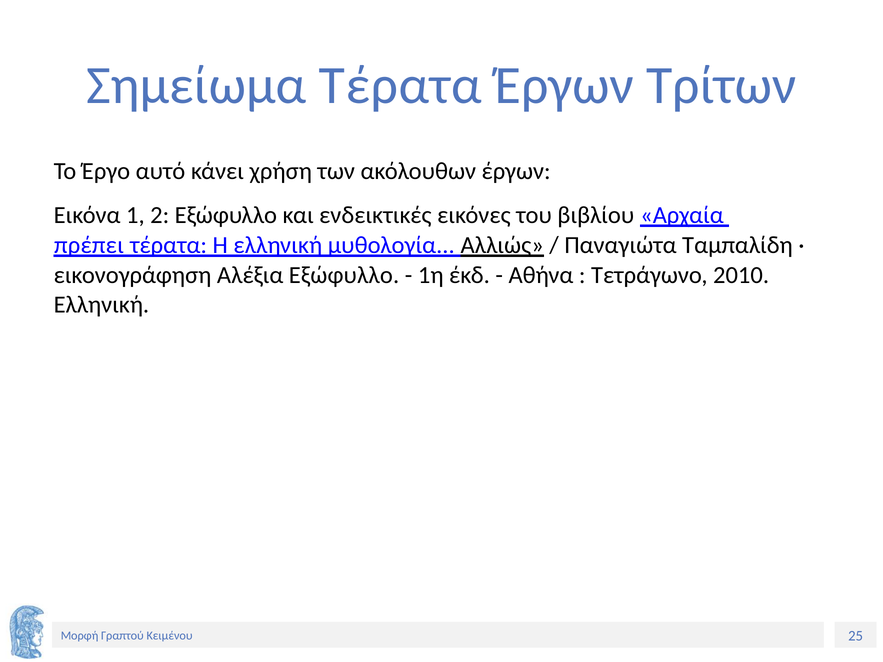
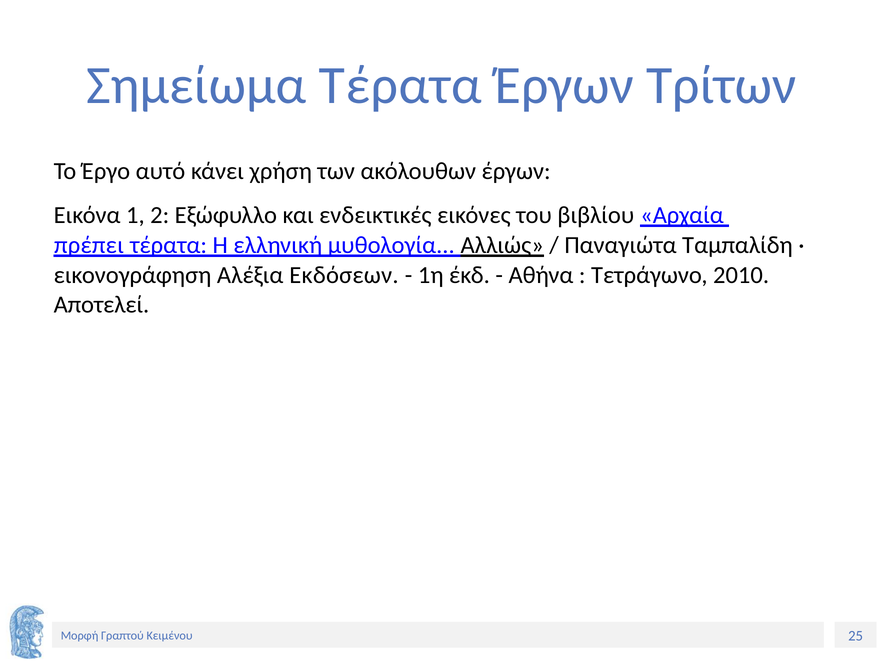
Αλέξια Εξώφυλλο: Εξώφυλλο -> Εκδόσεων
Ελληνική at (101, 305): Ελληνική -> Αποτελεί
